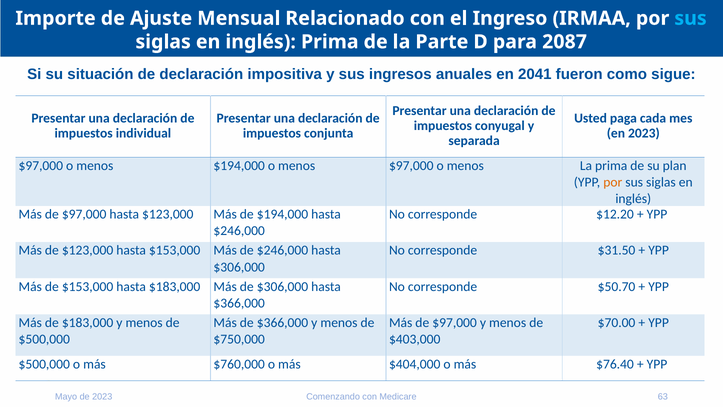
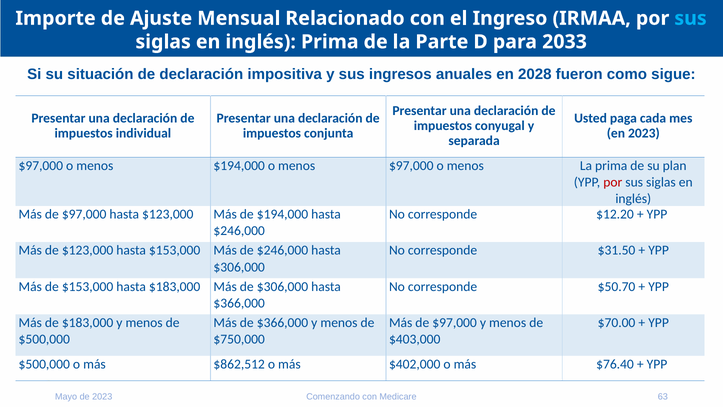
2087: 2087 -> 2033
2041: 2041 -> 2028
por at (613, 182) colour: orange -> red
$760,000: $760,000 -> $862,512
$404,000: $404,000 -> $402,000
